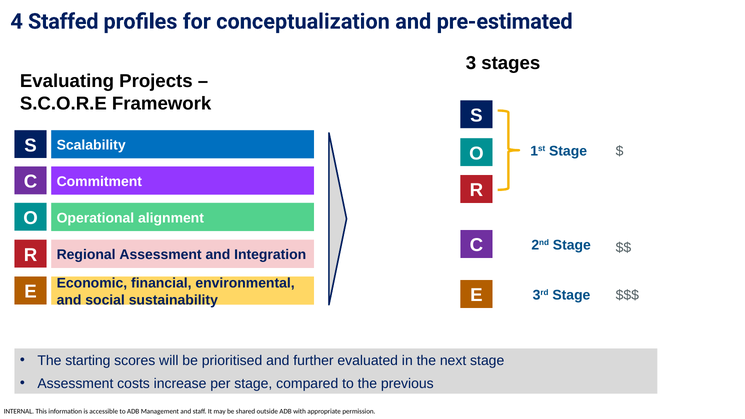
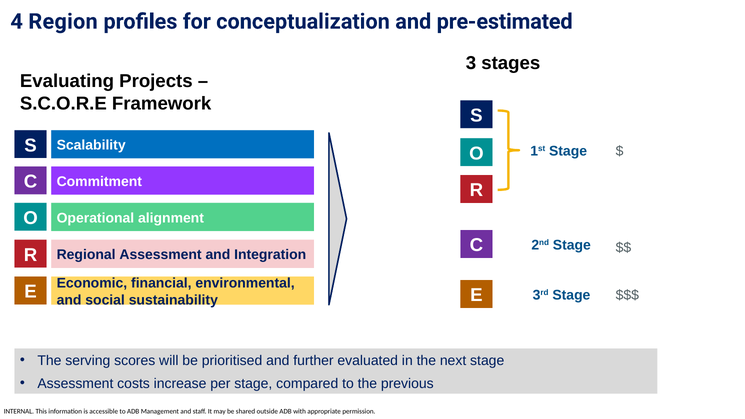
Staffed: Staffed -> Region
starting: starting -> serving
